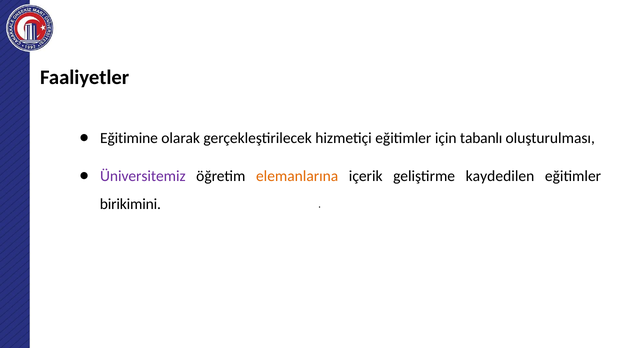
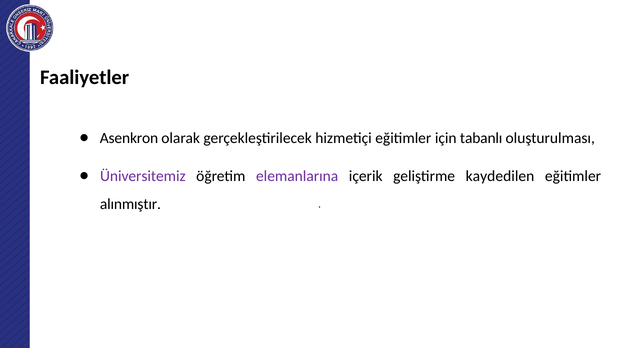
Eğitimine: Eğitimine -> Asenkron
elemanlarına colour: orange -> purple
birikimini: birikimini -> alınmıştır
